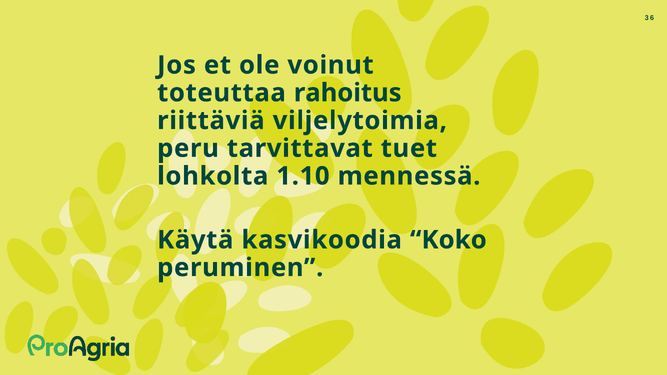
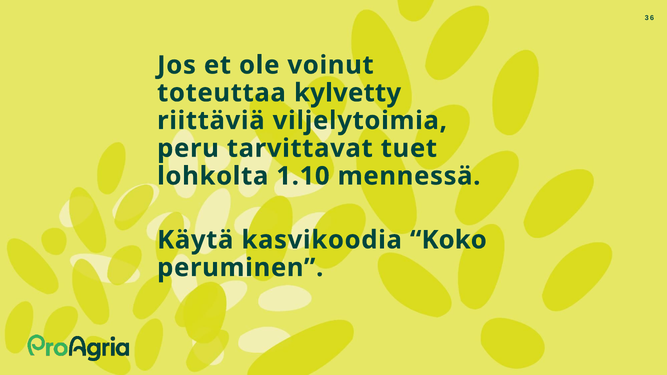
rahoitus: rahoitus -> kylvetty
